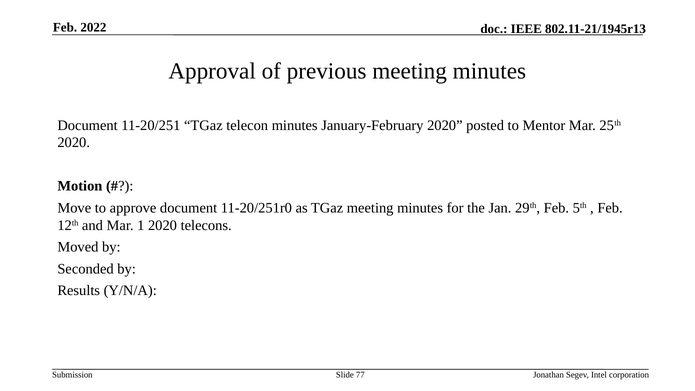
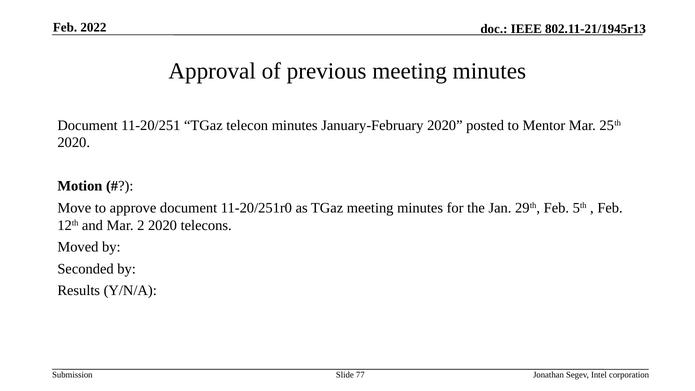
1: 1 -> 2
